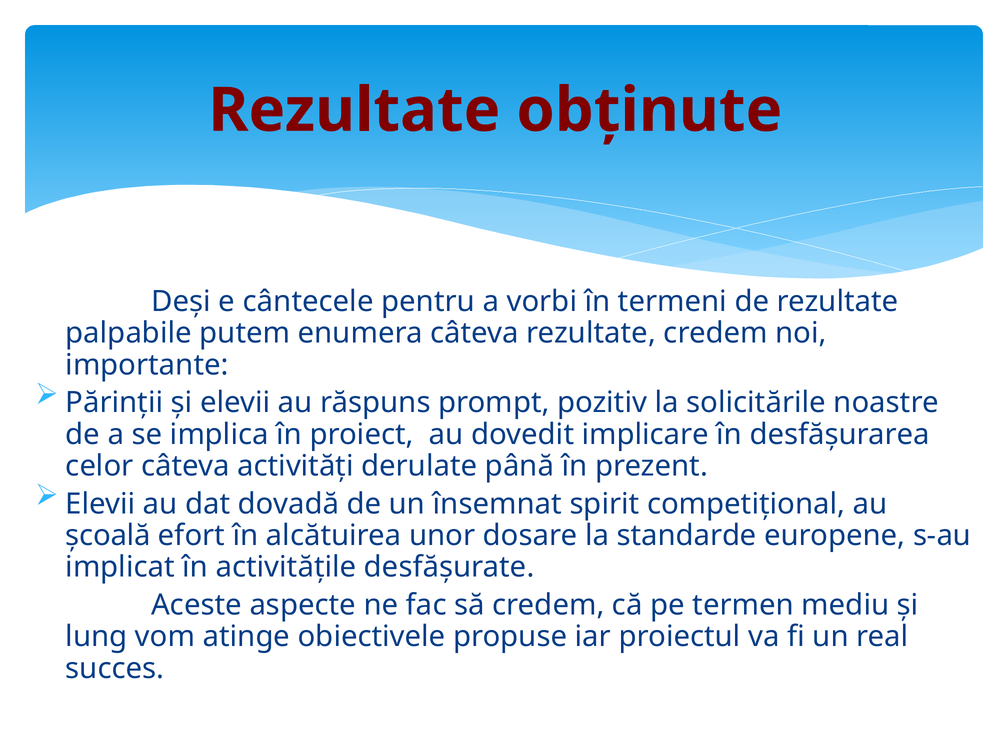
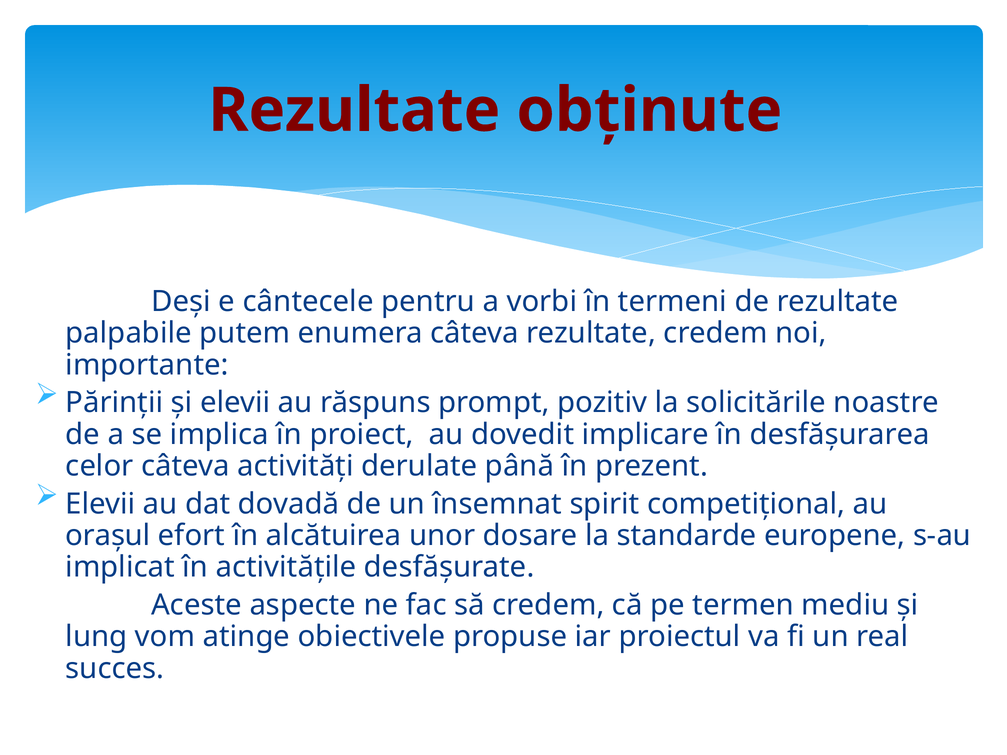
școală: școală -> orașul
